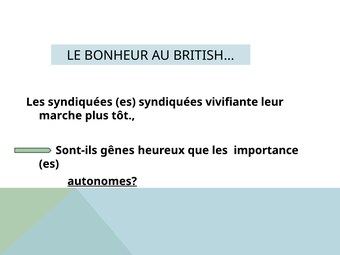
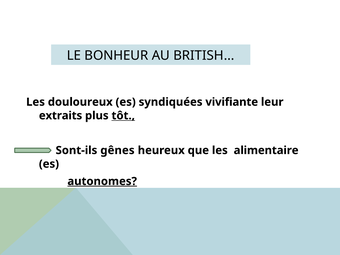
Les syndiquées: syndiquées -> douloureux
marche: marche -> extraits
tôt underline: none -> present
importance: importance -> alimentaire
